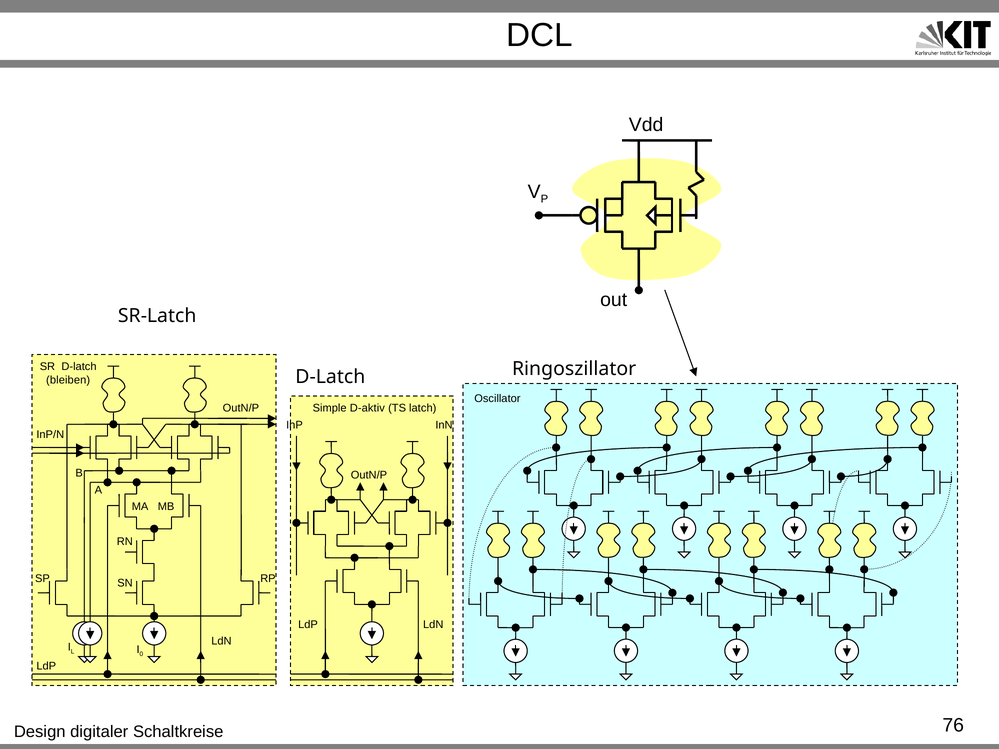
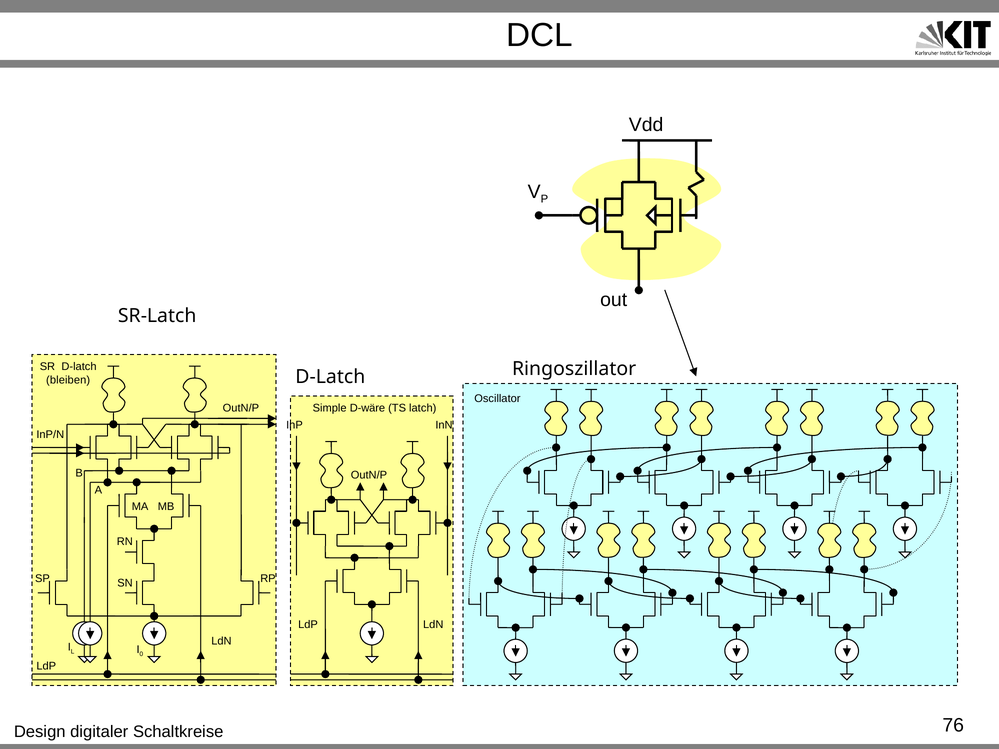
D-aktiv: D-aktiv -> D-wäre
